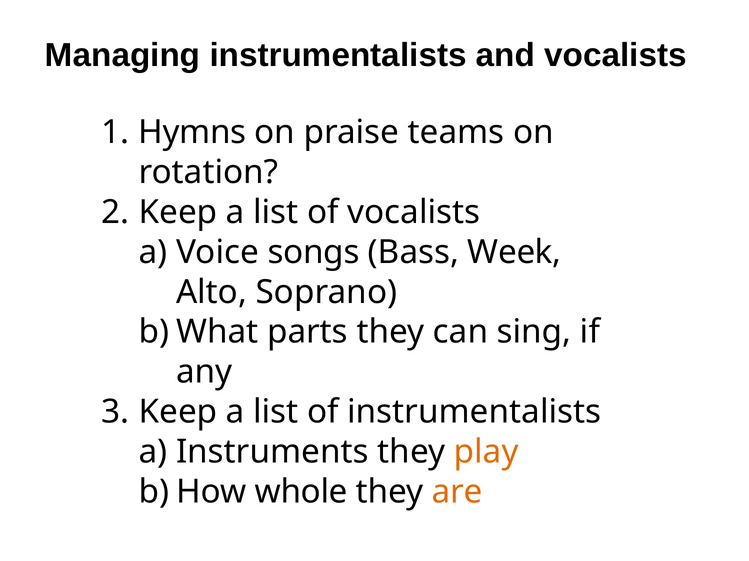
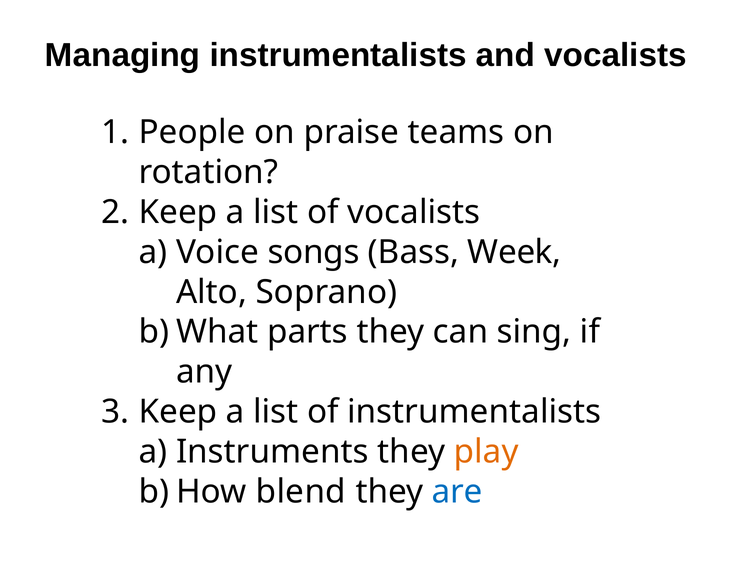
Hymns: Hymns -> People
whole: whole -> blend
are colour: orange -> blue
